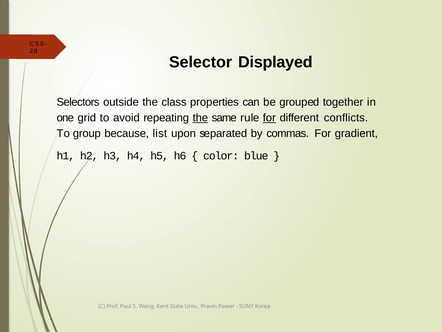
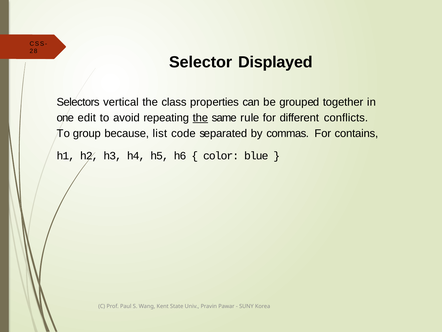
outside: outside -> vertical
grid: grid -> edit
for at (269, 118) underline: present -> none
upon: upon -> code
gradient: gradient -> contains
